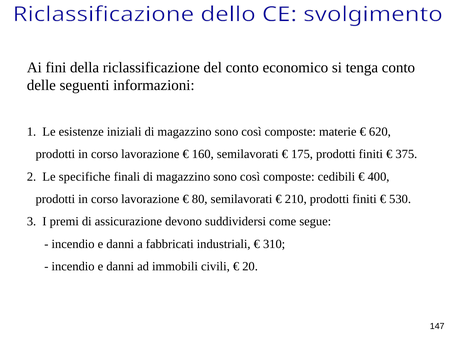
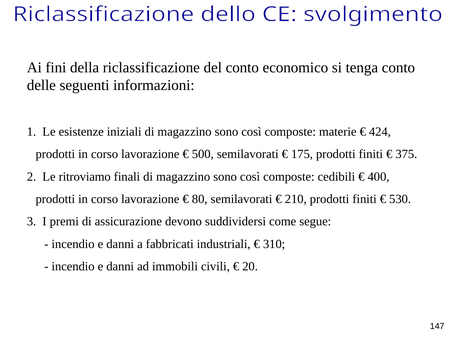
620: 620 -> 424
160: 160 -> 500
specifiche: specifiche -> ritroviamo
